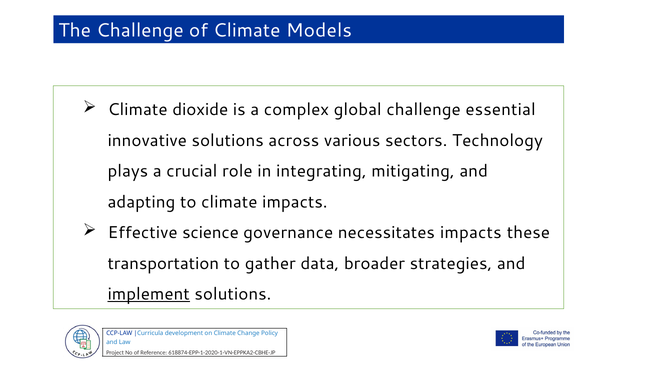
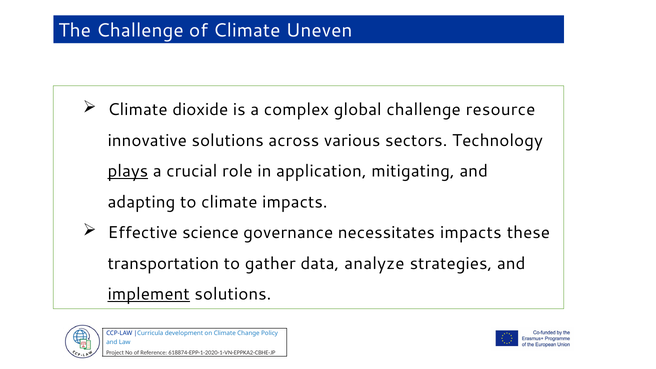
Models: Models -> Uneven
essential: essential -> resource
plays underline: none -> present
integrating: integrating -> application
broader: broader -> analyze
